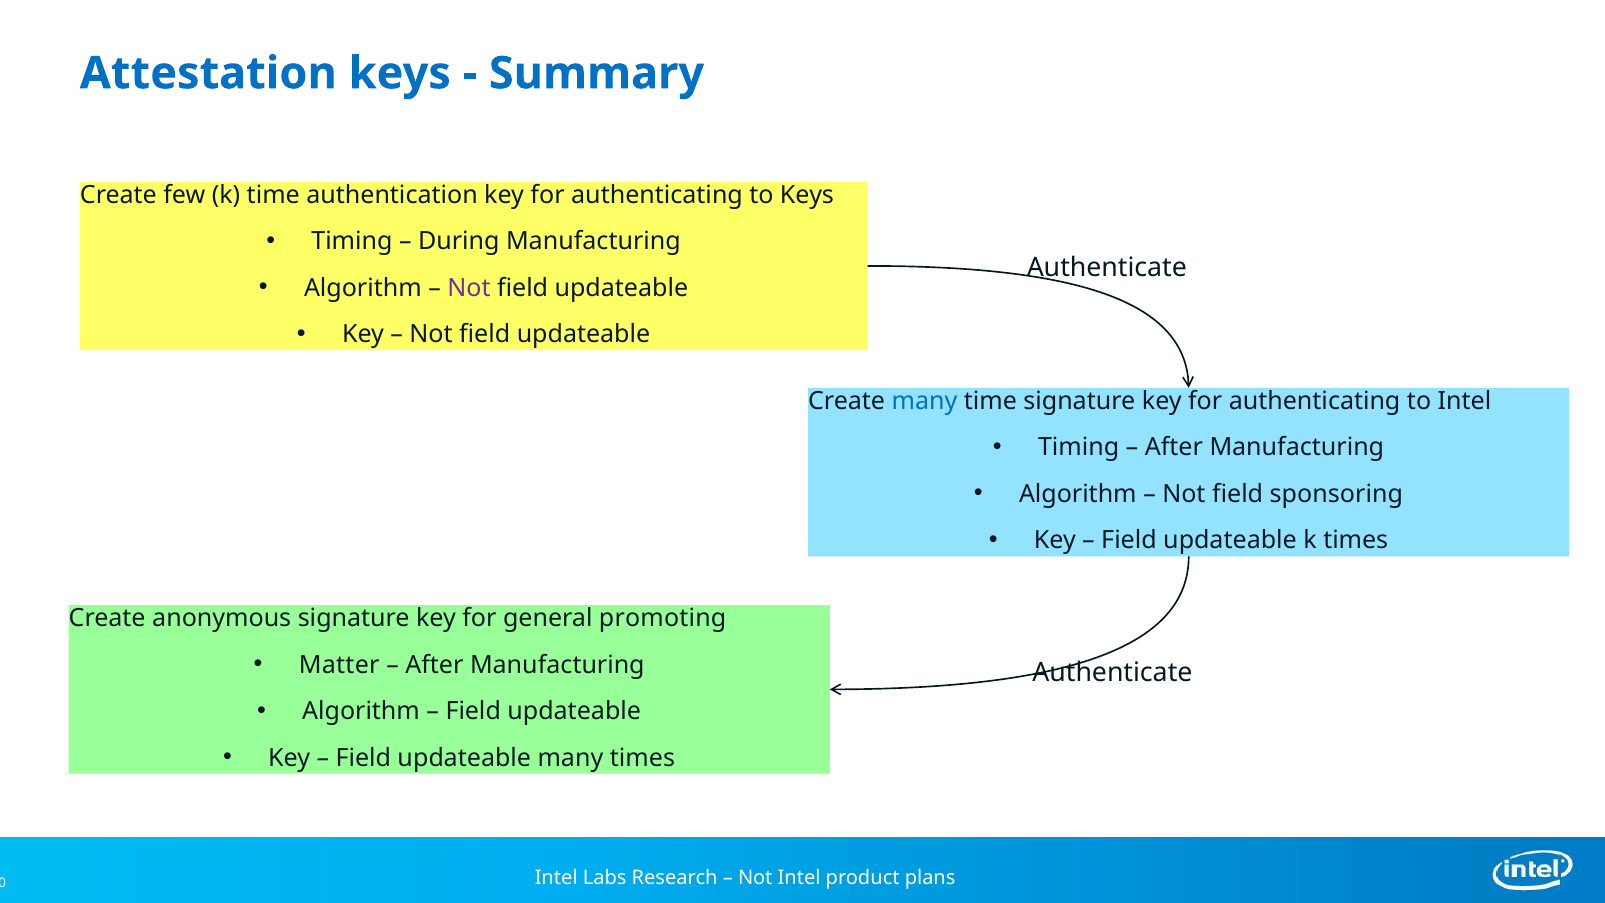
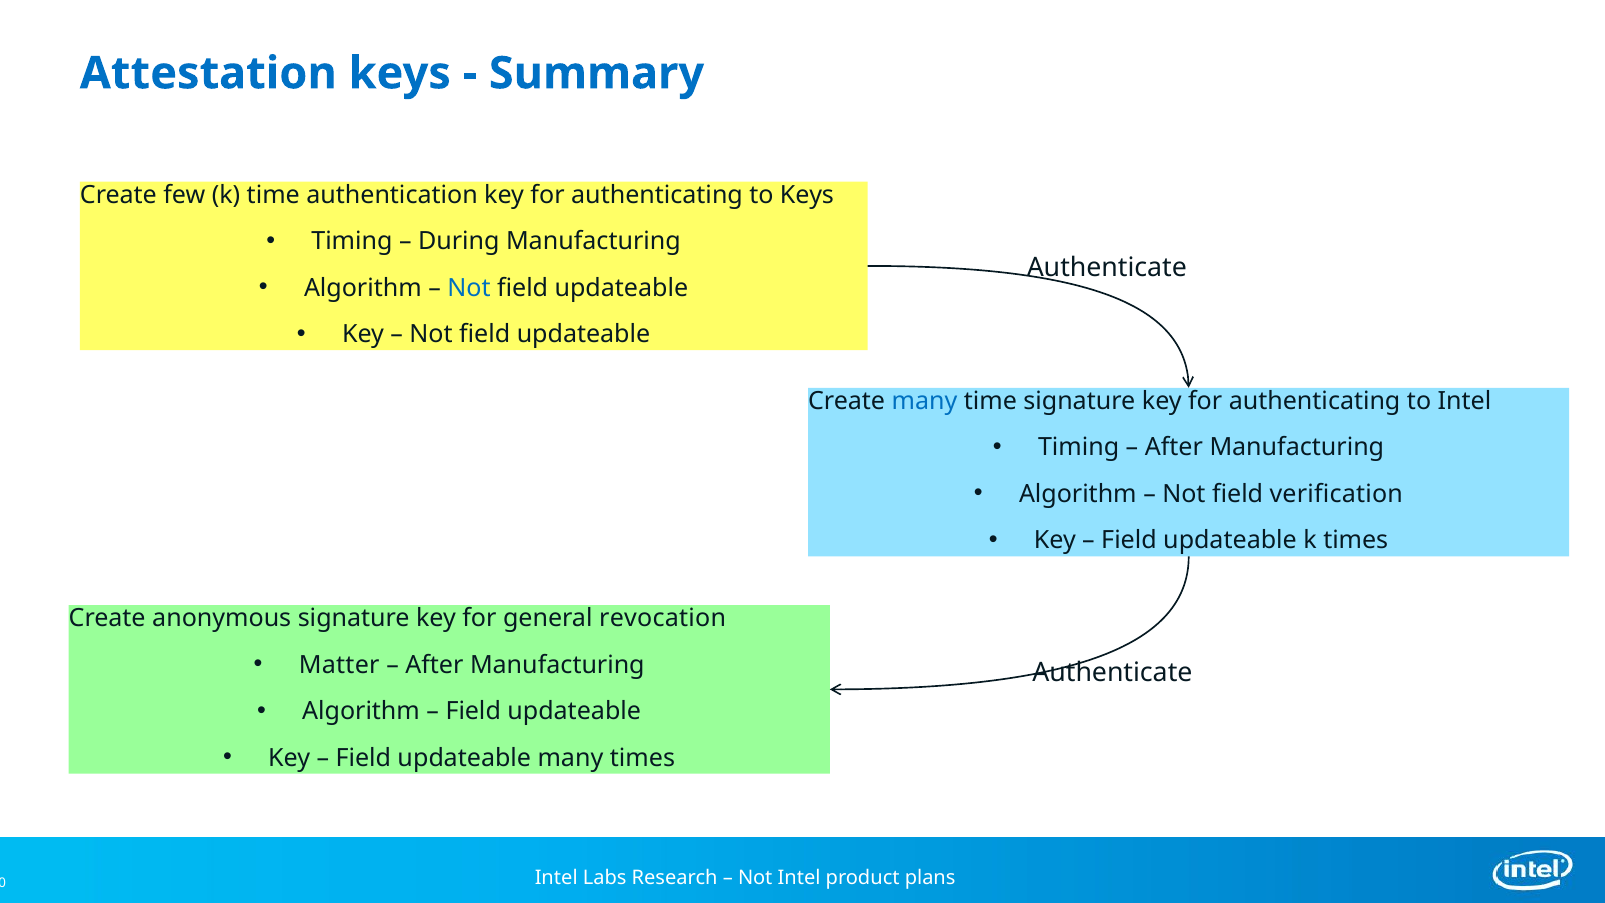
Not at (469, 288) colour: purple -> blue
sponsoring: sponsoring -> verification
promoting: promoting -> revocation
